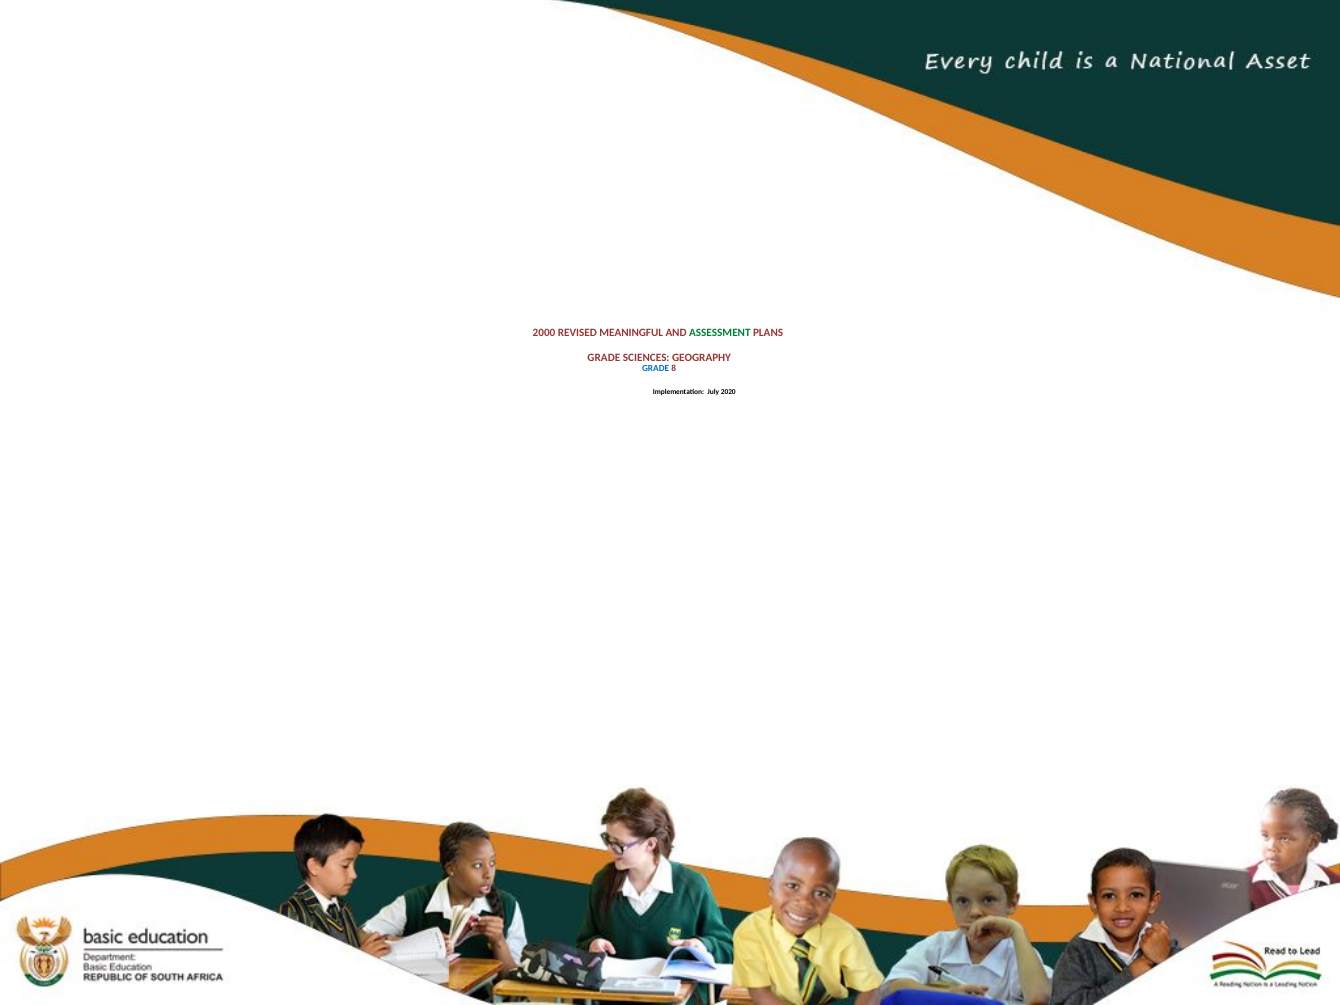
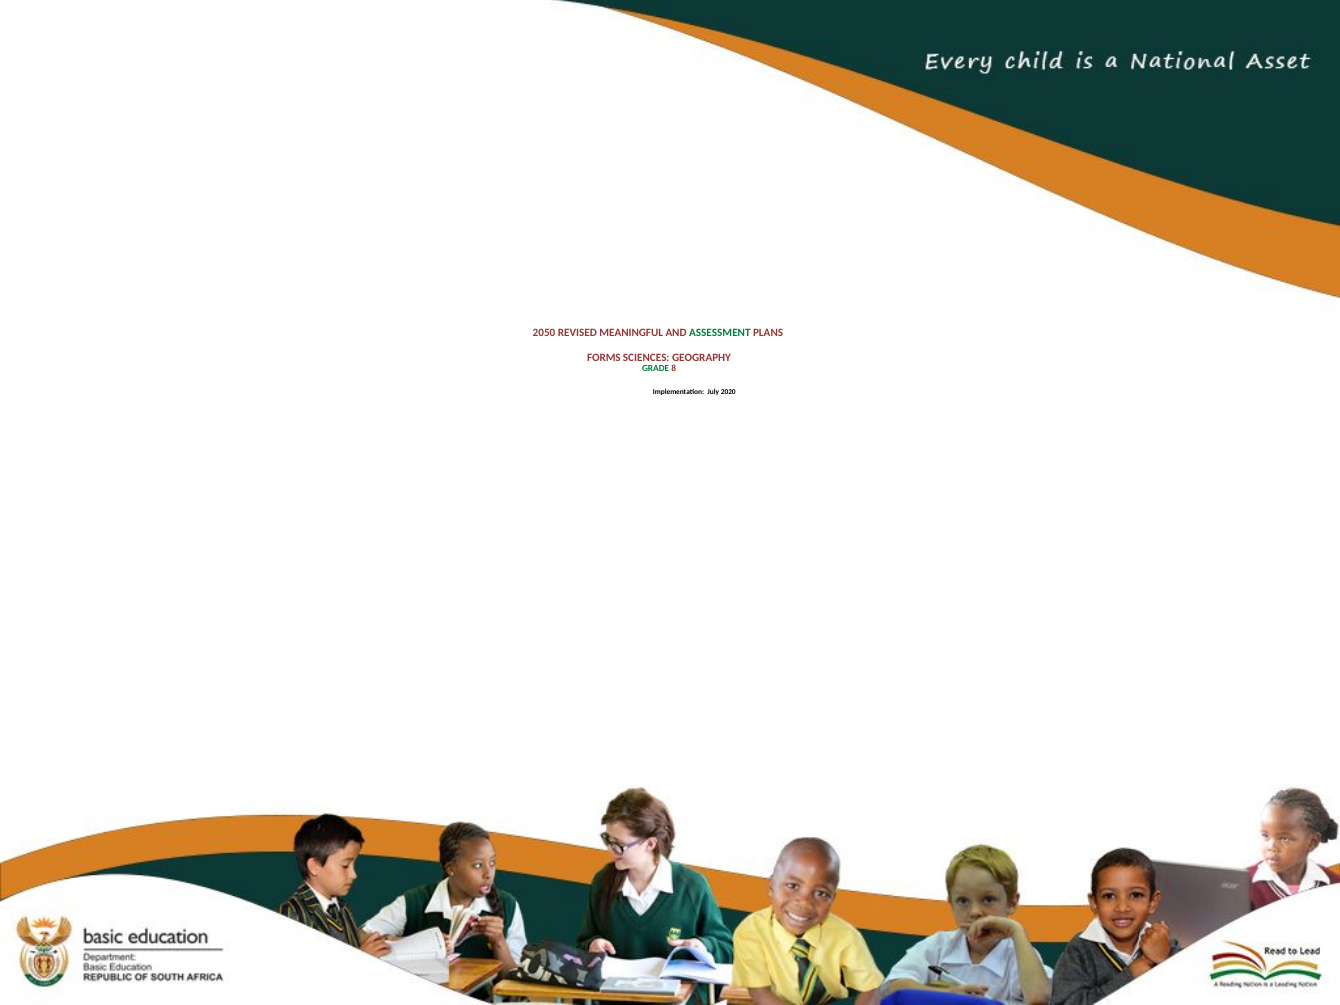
2000: 2000 -> 2050
GRADE at (604, 358): GRADE -> FORMS
GRADE at (656, 369) colour: blue -> green
